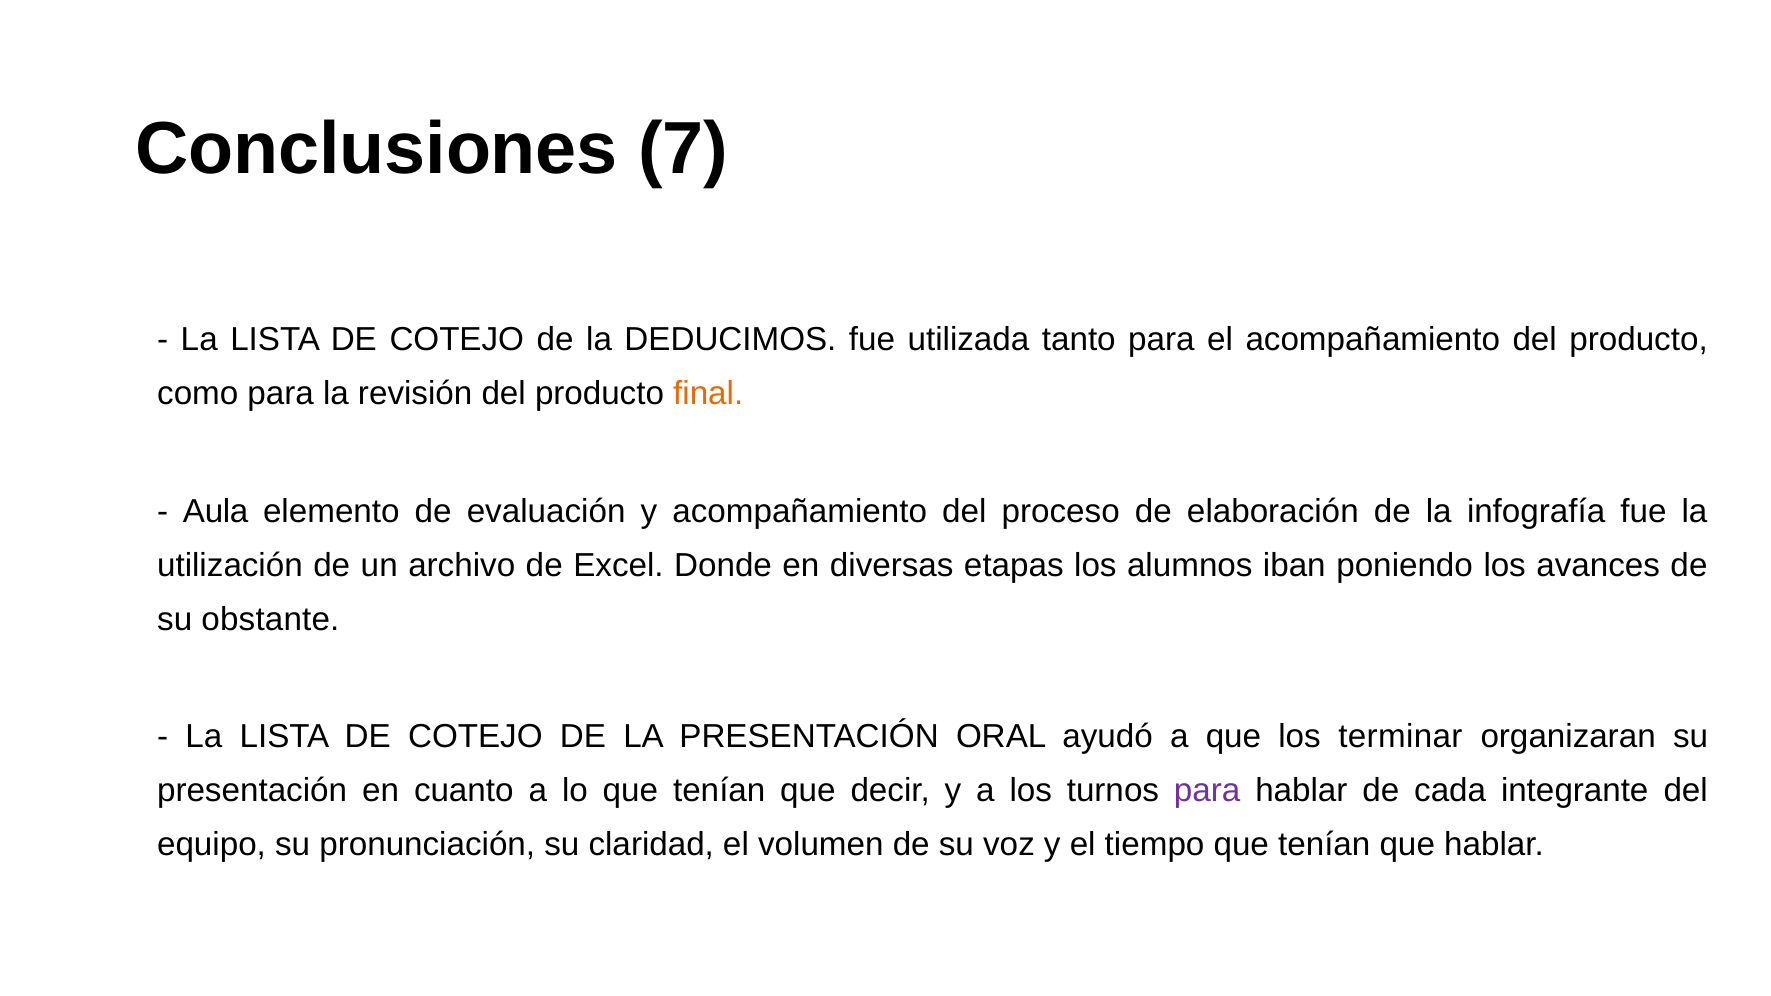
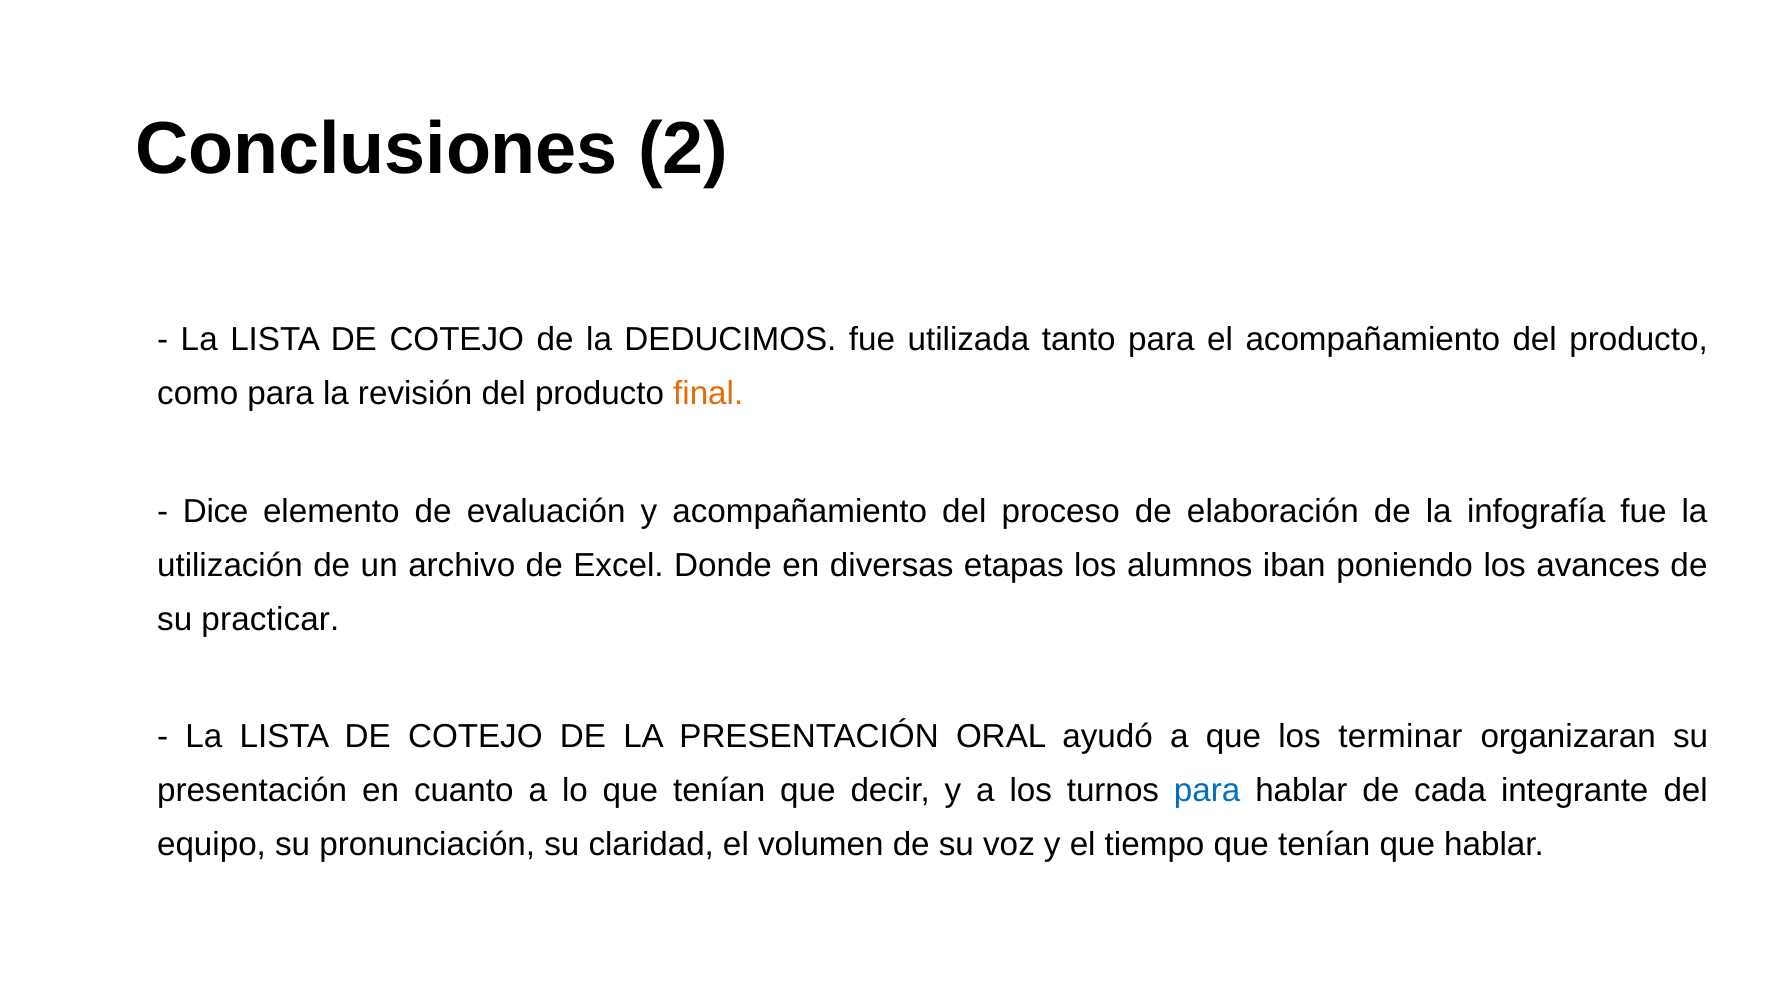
7: 7 -> 2
Aula: Aula -> Dice
obstante: obstante -> practicar
para at (1207, 791) colour: purple -> blue
